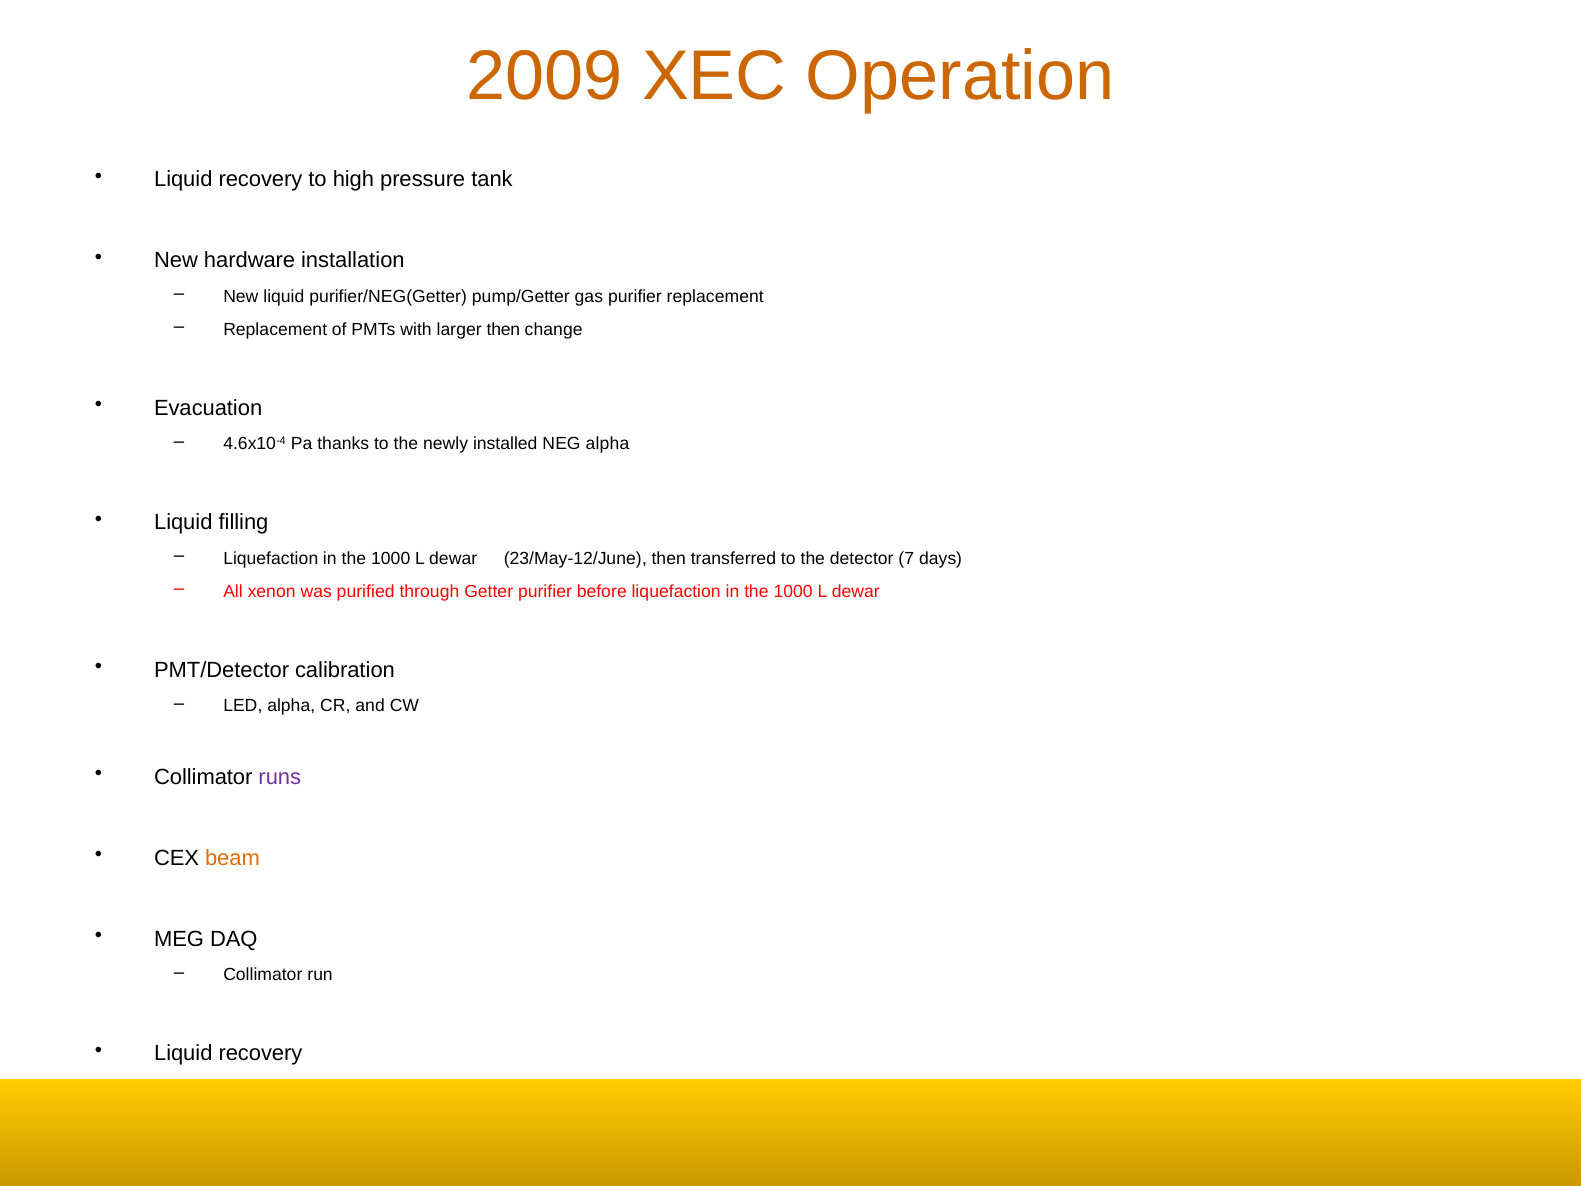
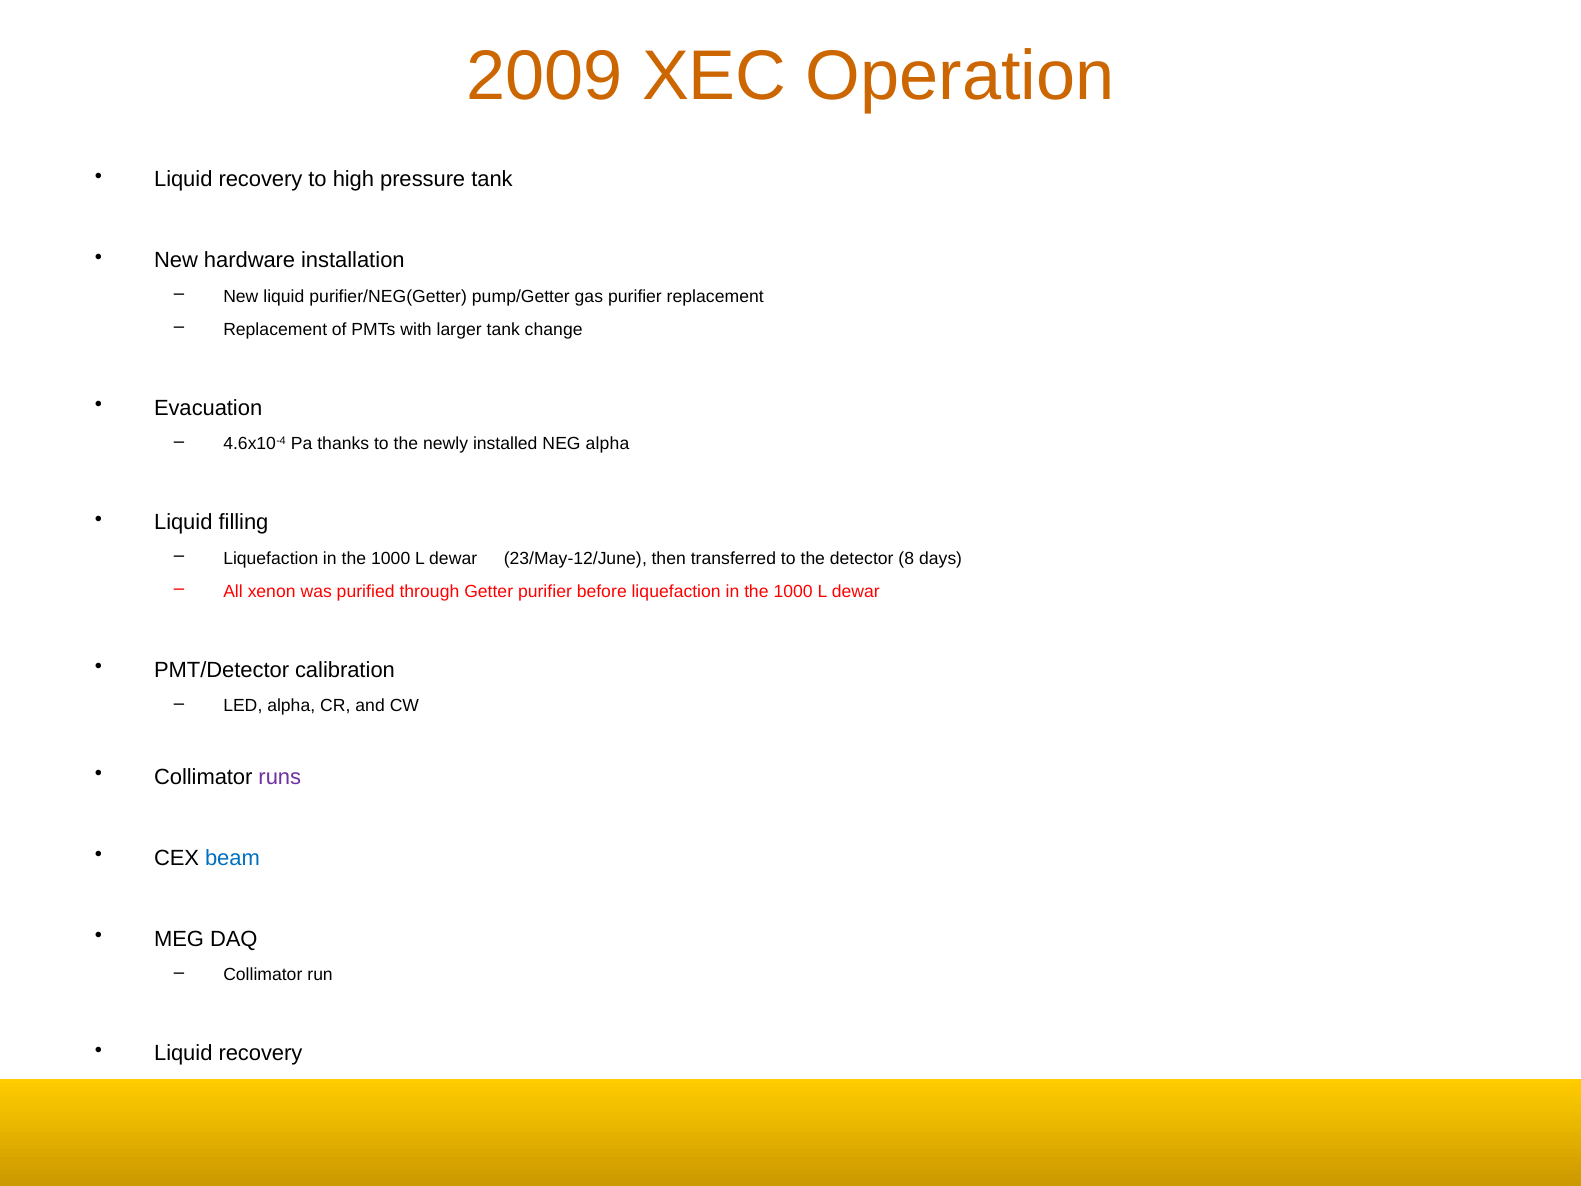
larger then: then -> tank
7: 7 -> 8
beam colour: orange -> blue
